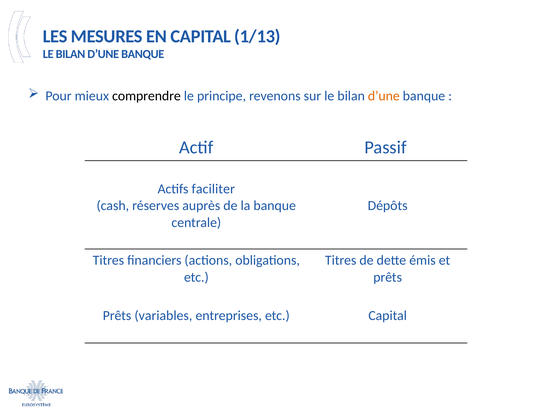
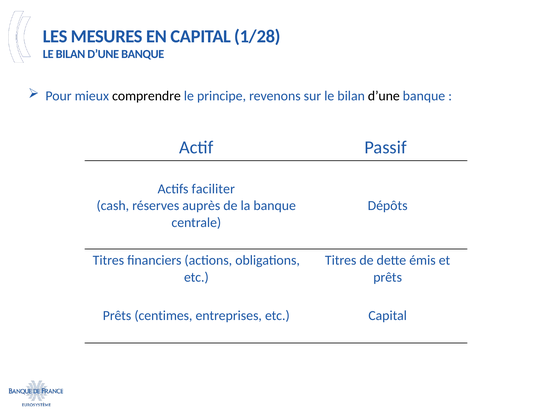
1/13: 1/13 -> 1/28
d’une at (384, 96) colour: orange -> black
variables: variables -> centimes
